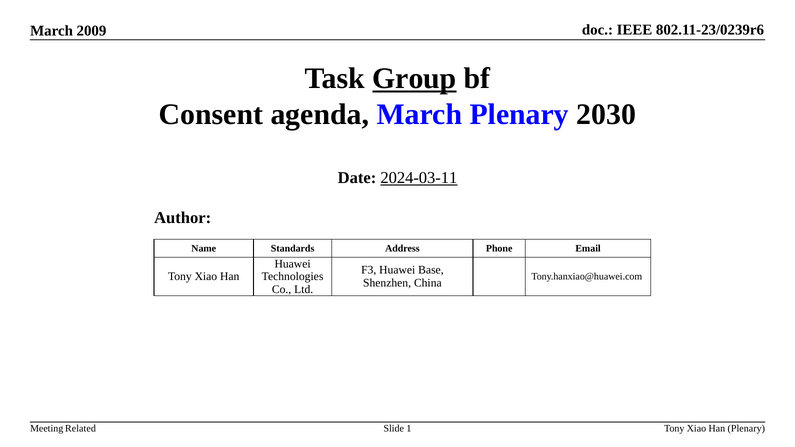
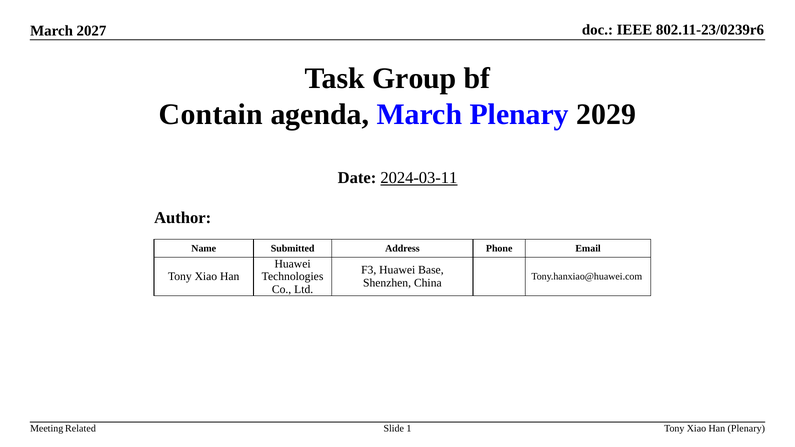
2009: 2009 -> 2027
Group underline: present -> none
Consent: Consent -> Contain
2030: 2030 -> 2029
Standards: Standards -> Submitted
